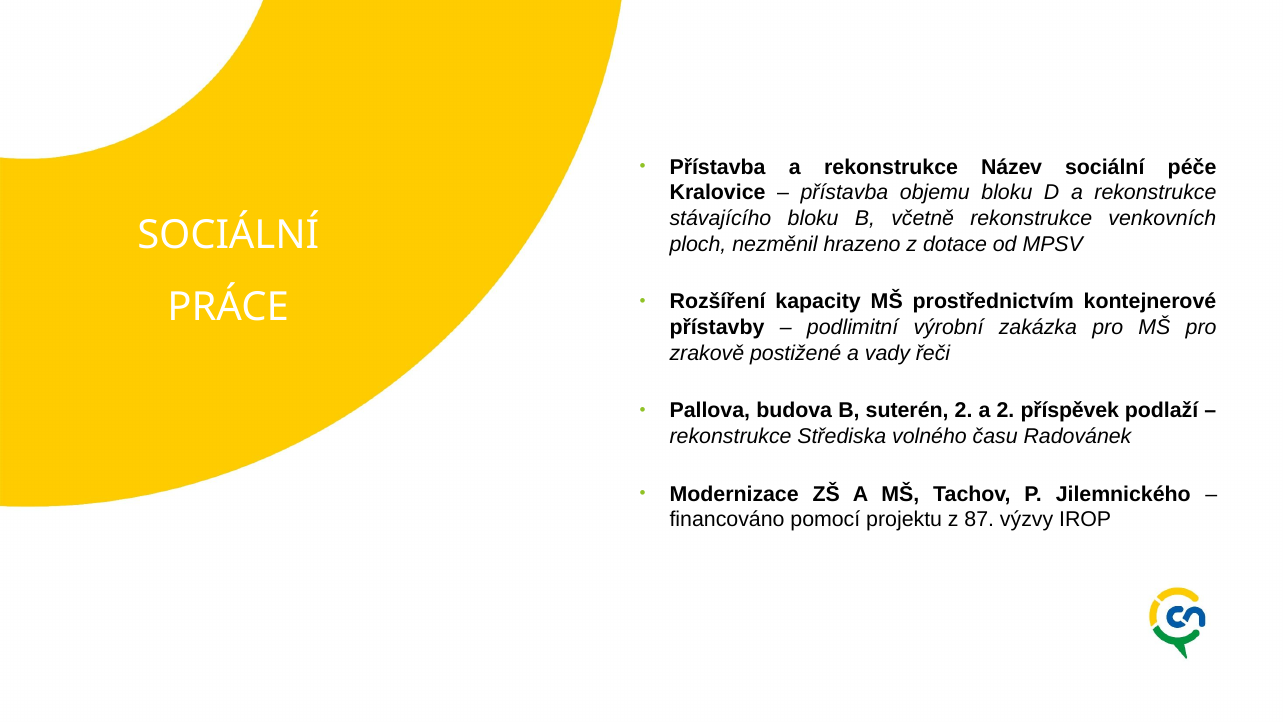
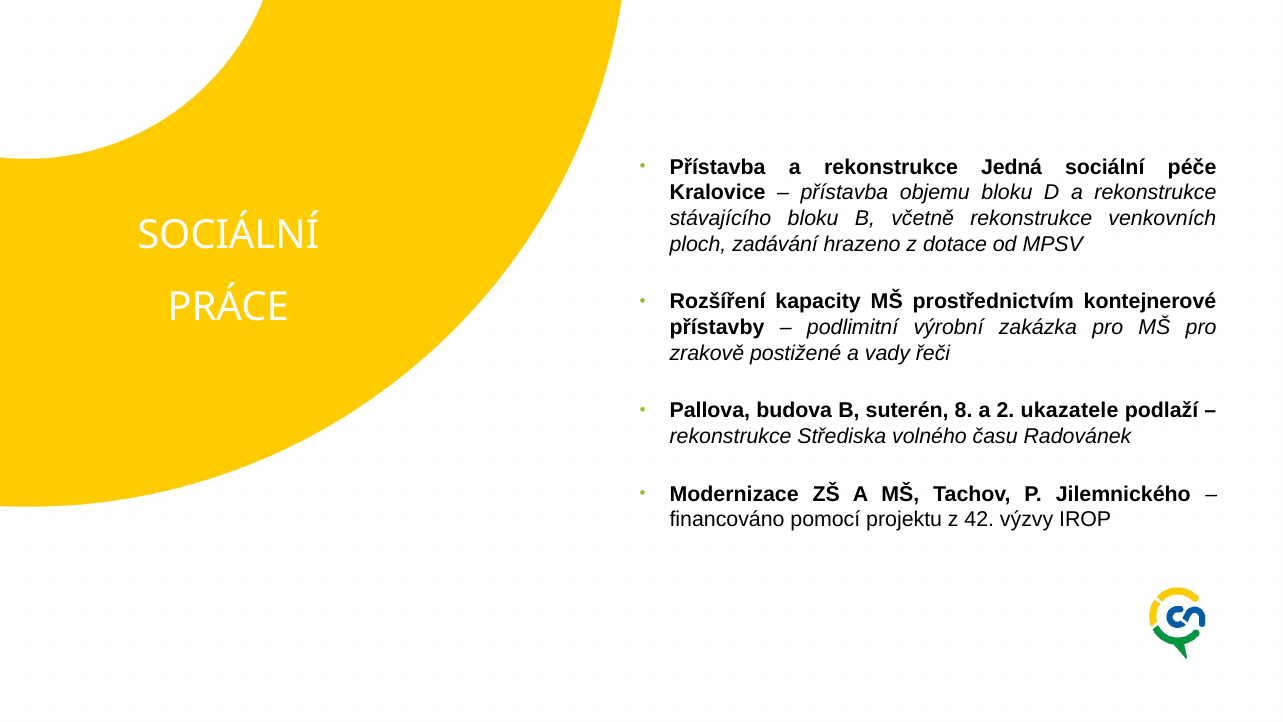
Název: Název -> Jedná
nezměnil: nezměnil -> zadávání
suterén 2: 2 -> 8
příspěvek: příspěvek -> ukazatele
87: 87 -> 42
